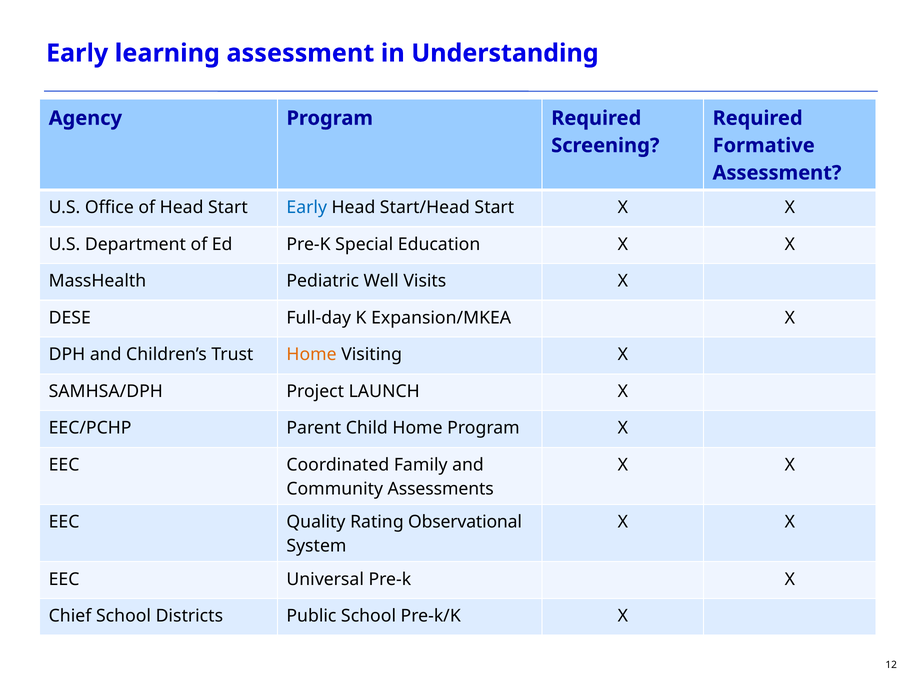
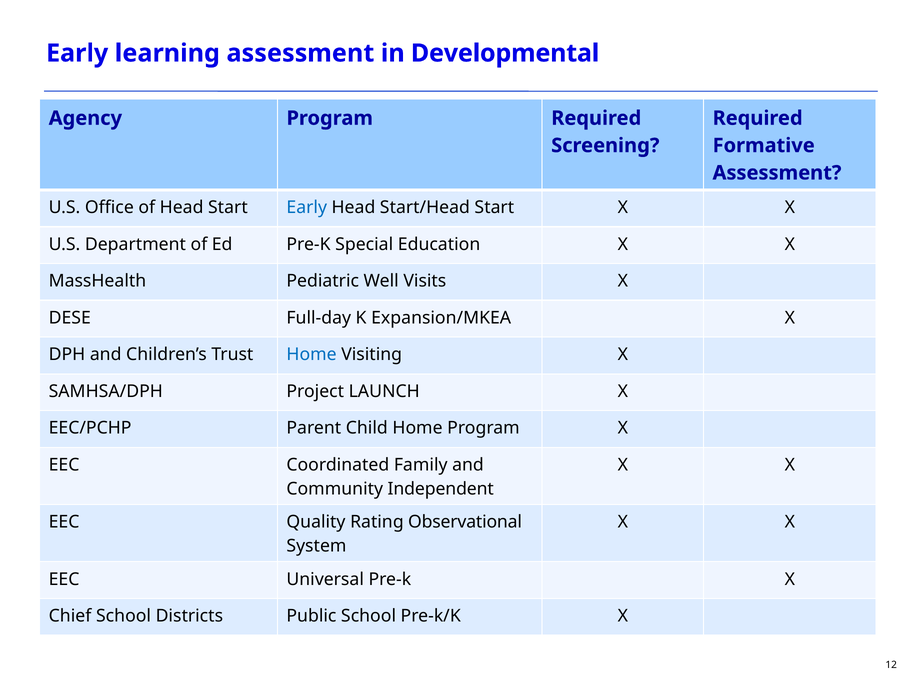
Understanding: Understanding -> Developmental
Home at (312, 354) colour: orange -> blue
Assessments: Assessments -> Independent
